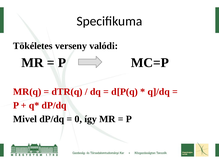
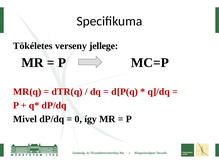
valódi: valódi -> jellege
